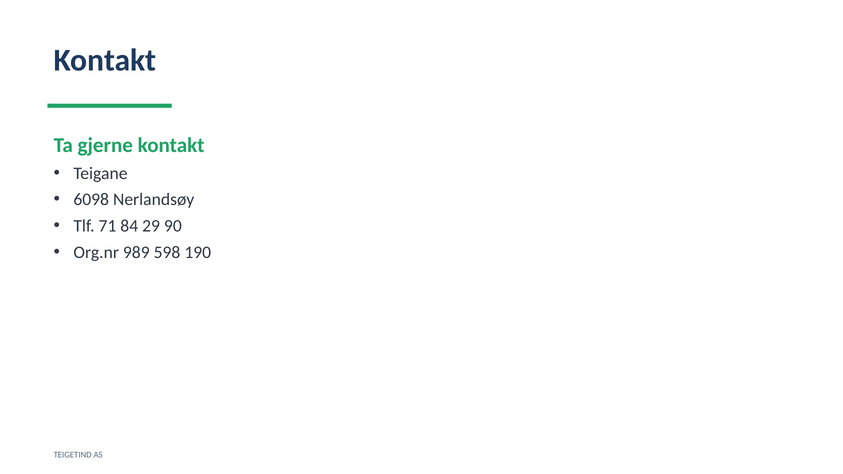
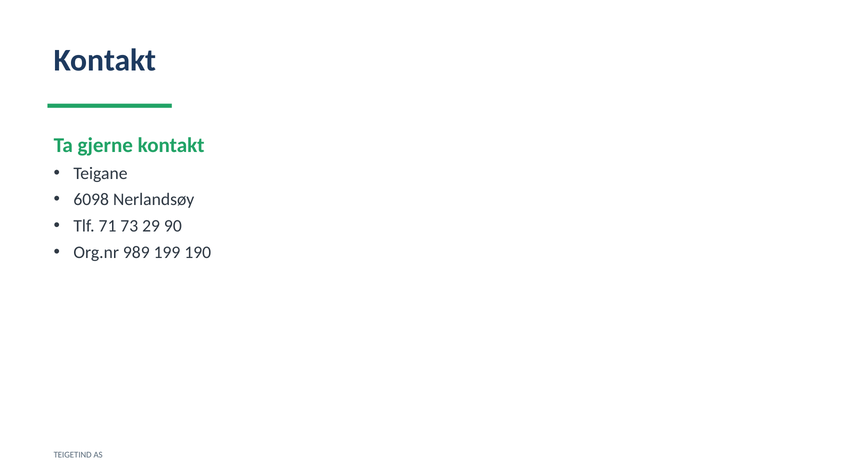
84: 84 -> 73
598: 598 -> 199
